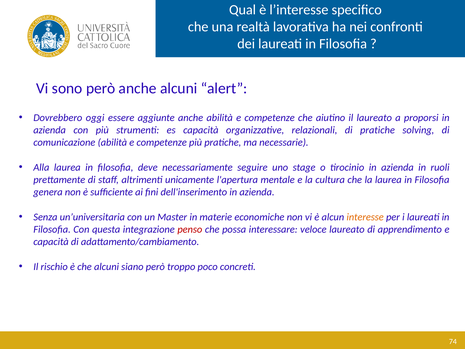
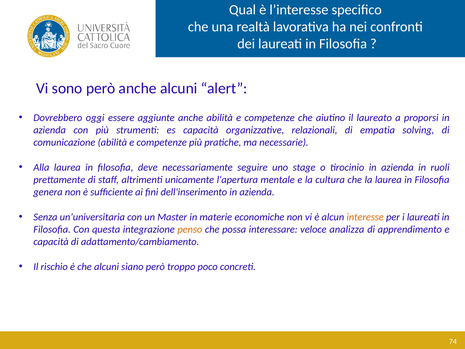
di pratiche: pratiche -> empatia
penso colour: red -> orange
veloce laureato: laureato -> analizza
